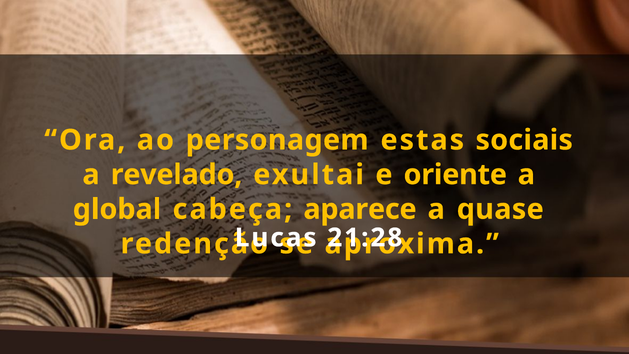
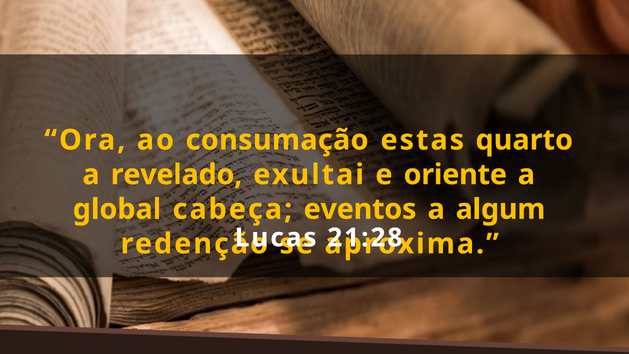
personagem: personagem -> consumação
sociais: sociais -> quarto
aparece: aparece -> eventos
quase: quase -> algum
